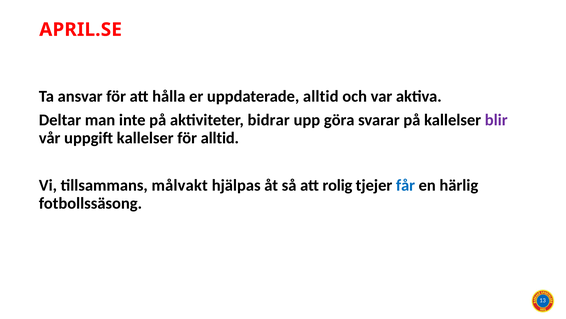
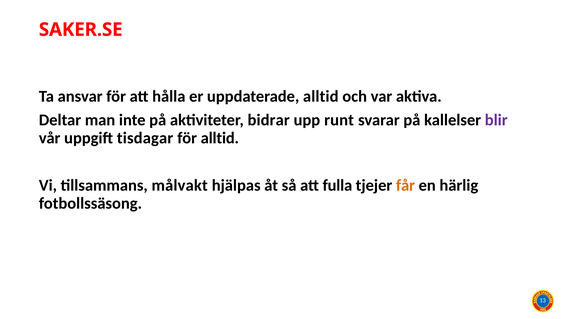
APRIL.SE: APRIL.SE -> SAKER.SE
göra: göra -> runt
uppgift kallelser: kallelser -> tisdagar
rolig: rolig -> fulla
får colour: blue -> orange
